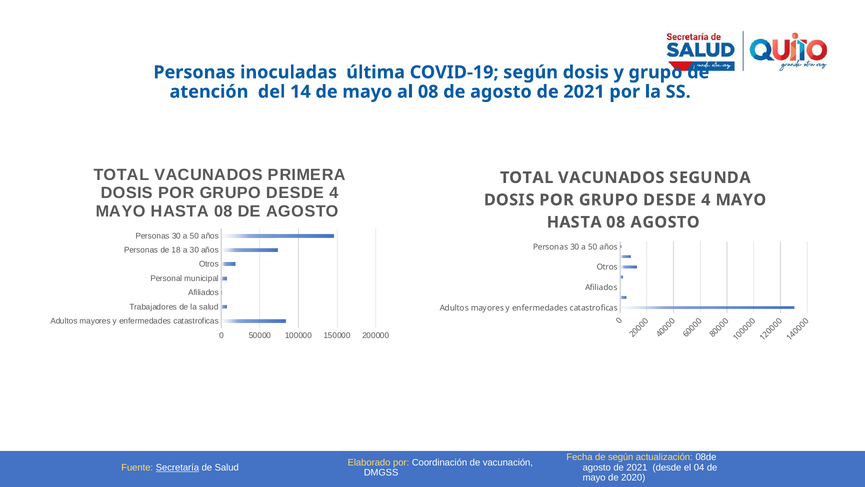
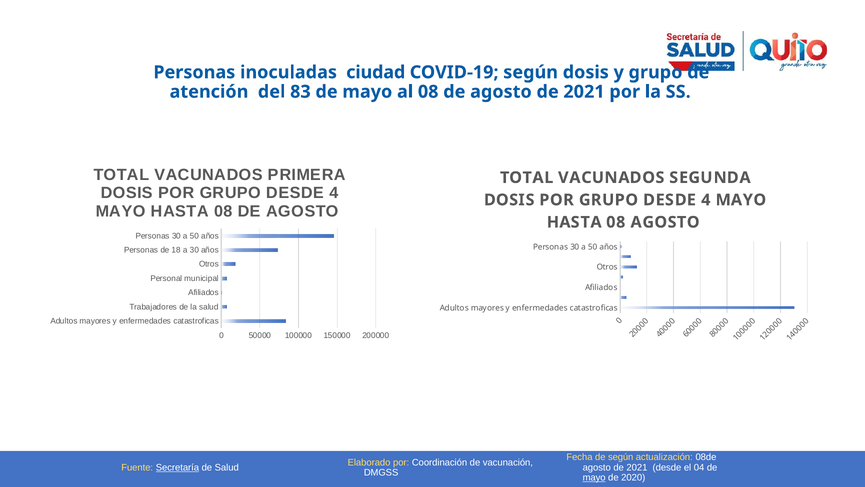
última: última -> ciudad
14: 14 -> 83
mayo at (594, 477) underline: none -> present
